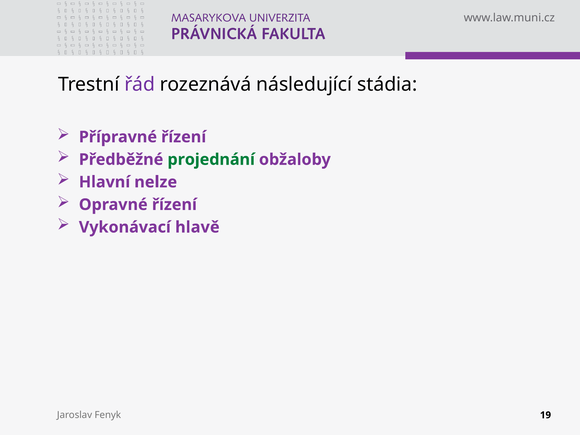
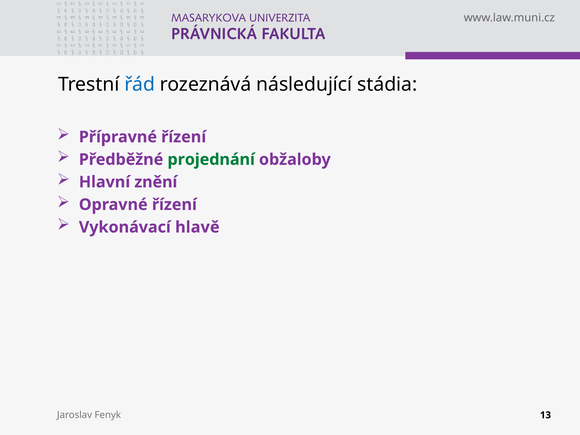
řád colour: purple -> blue
nelze: nelze -> znění
19: 19 -> 13
